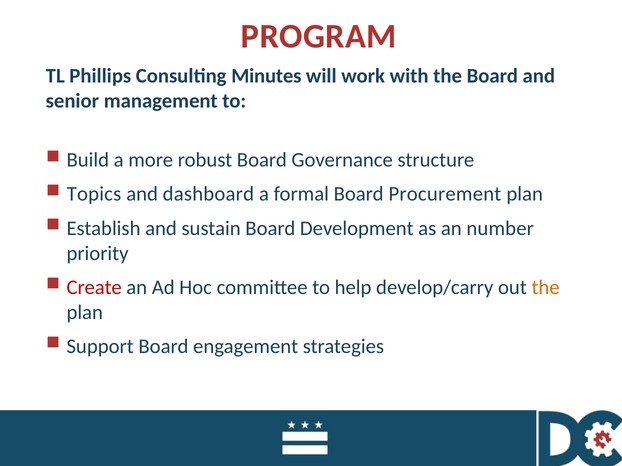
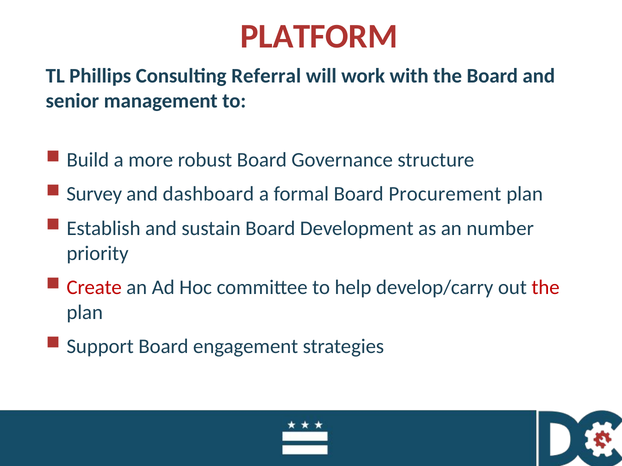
PROGRAM: PROGRAM -> PLATFORM
Minutes: Minutes -> Referral
Topics: Topics -> Survey
the at (546, 288) colour: orange -> red
